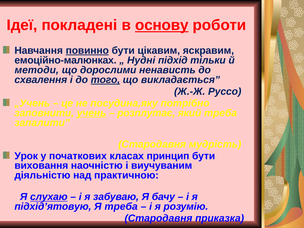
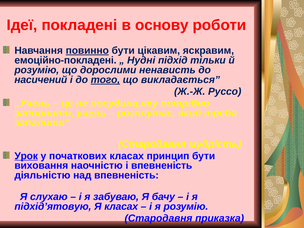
основу underline: present -> none
емоційно-малюнках: емоційно-малюнках -> емоційно-покладені
методи at (37, 70): методи -> розумію
схвалення: схвалення -> насичений
Урок underline: none -> present
і виучуваним: виучуваним -> впевненість
над практичною: практичною -> впевненість
слухаю underline: present -> none
Я треба: треба -> класах
